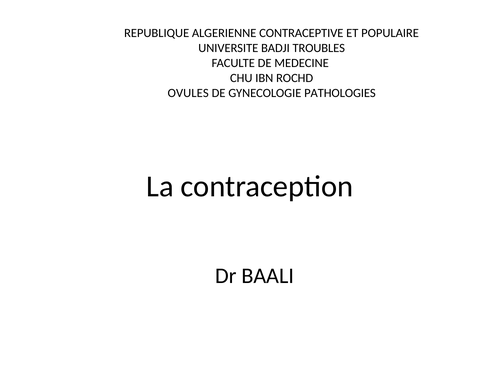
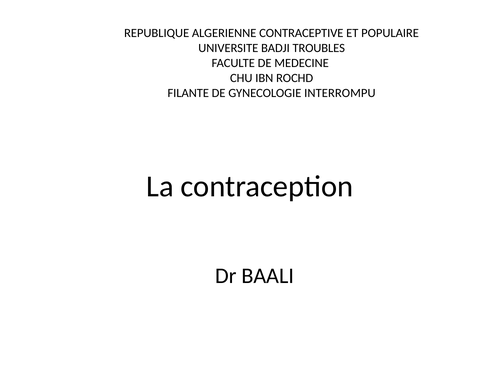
OVULES: OVULES -> FILANTE
PATHOLOGIES: PATHOLOGIES -> INTERROMPU
